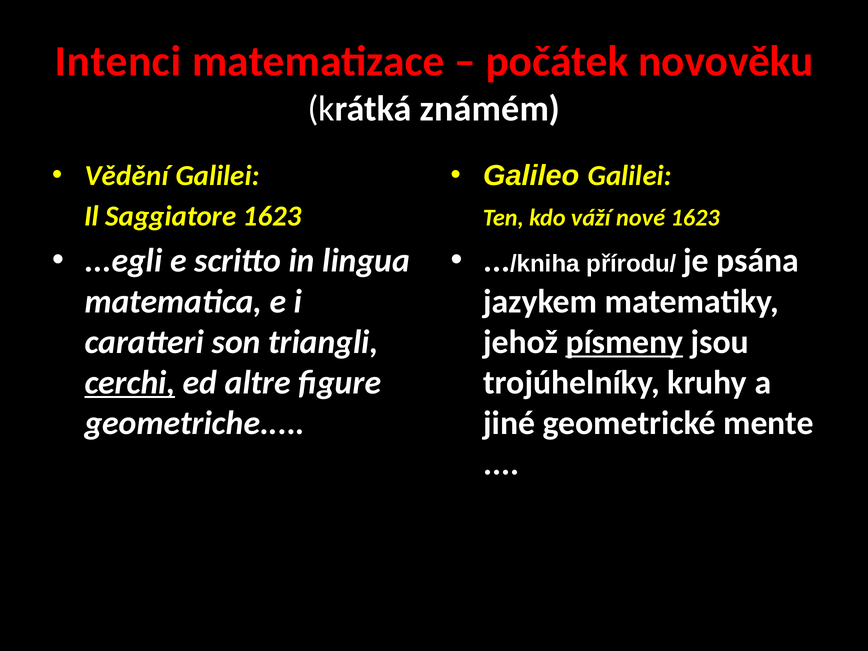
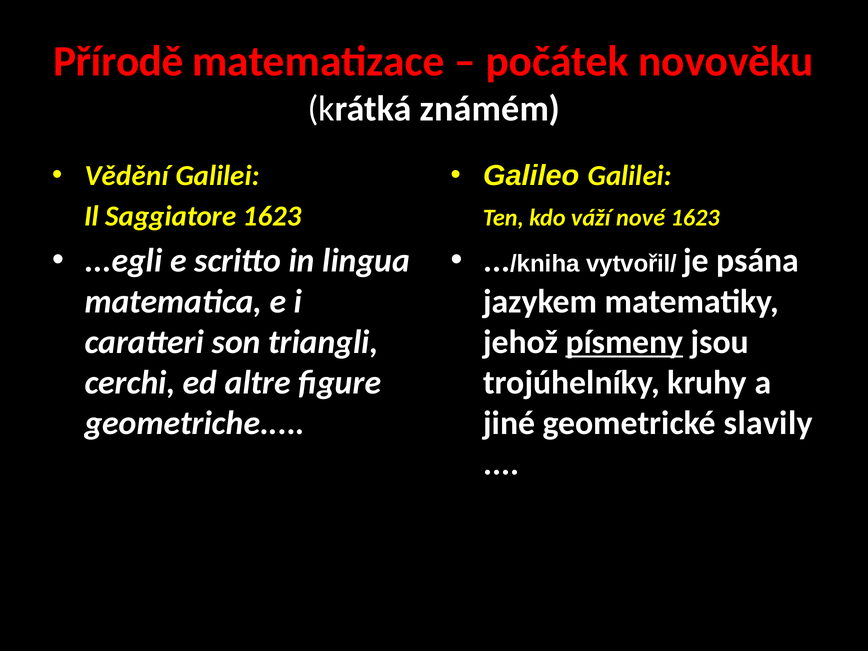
Intenci: Intenci -> Přírodě
přírodu/: přírodu/ -> vytvořil/
cerchi underline: present -> none
mente: mente -> slavily
